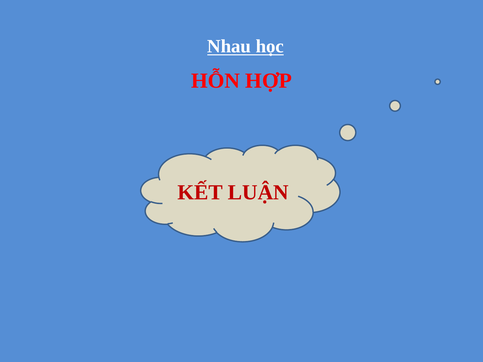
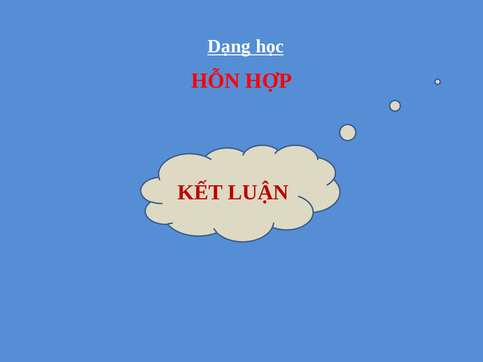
Nhau: Nhau -> Dạng
